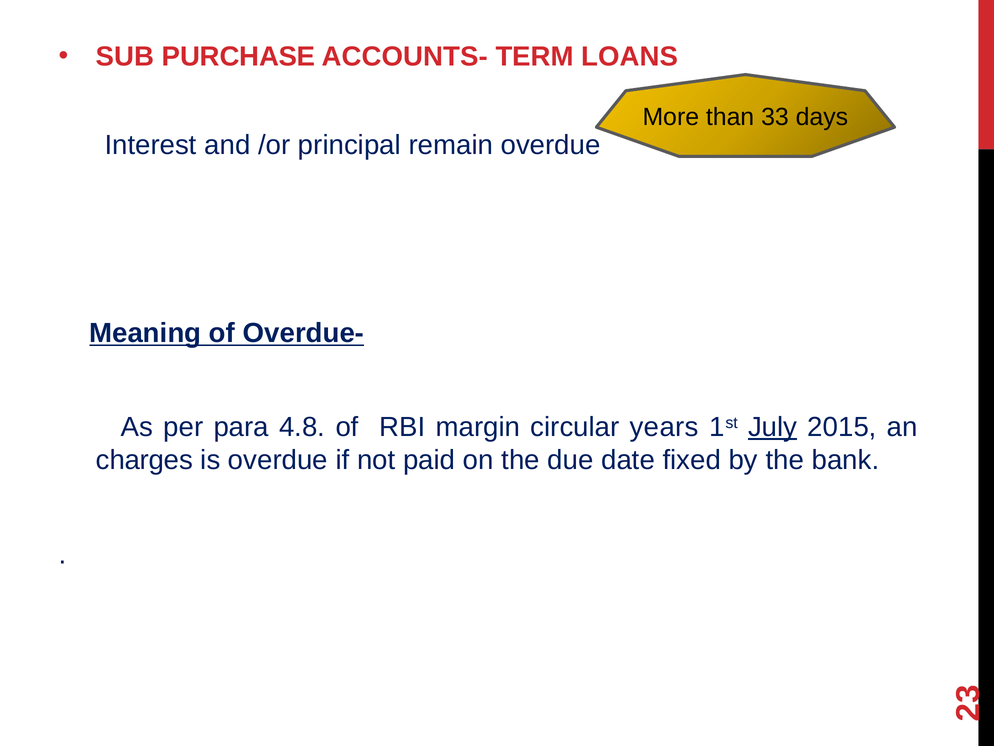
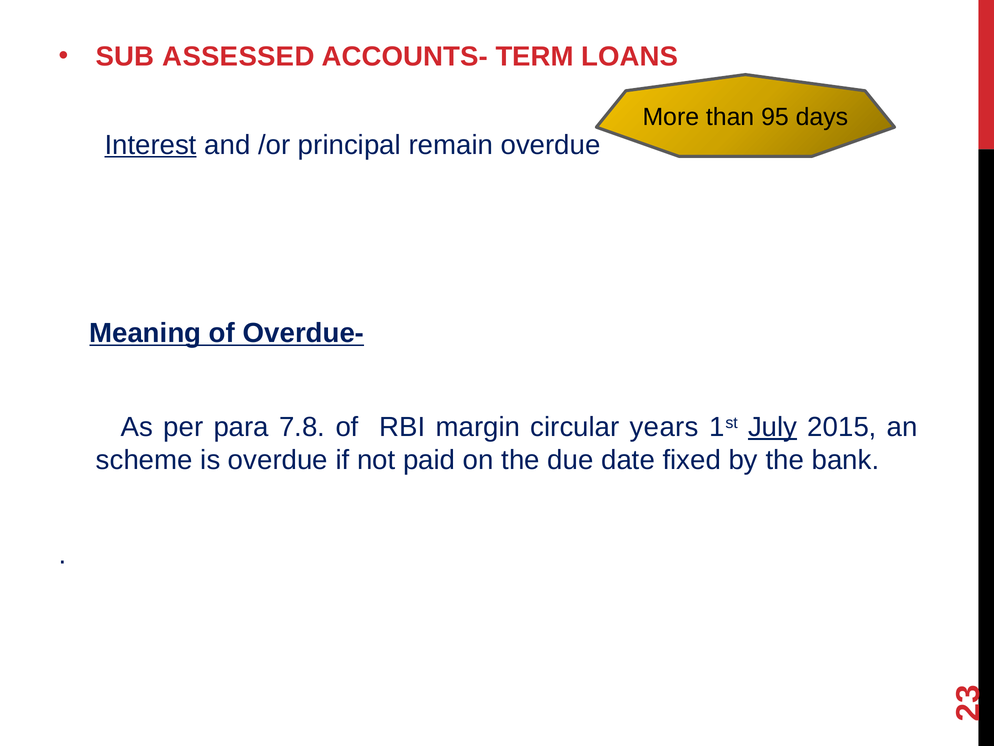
PURCHASE: PURCHASE -> ASSESSED
33: 33 -> 95
Interest underline: none -> present
4.8: 4.8 -> 7.8
charges: charges -> scheme
